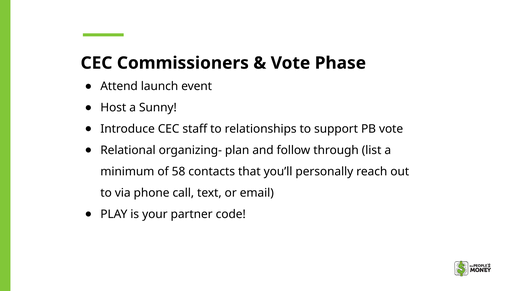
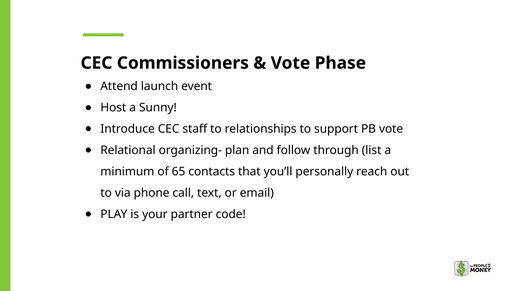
58: 58 -> 65
